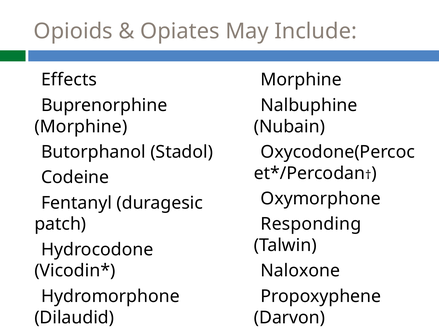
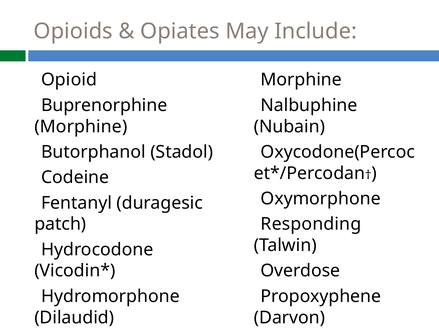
Effects: Effects -> Opioid
Naloxone: Naloxone -> Overdose
